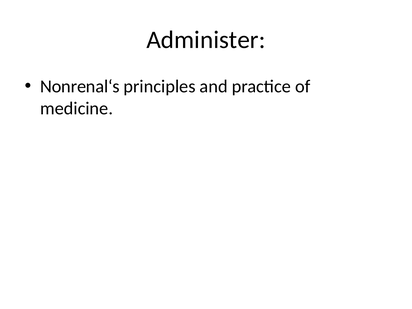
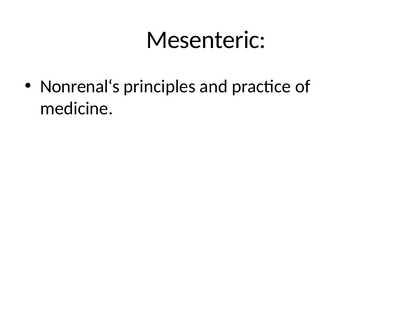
Administer: Administer -> Mesenteric
